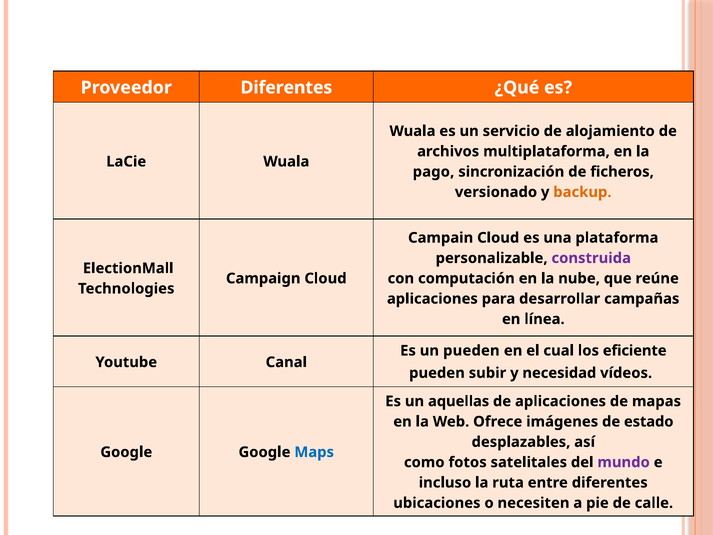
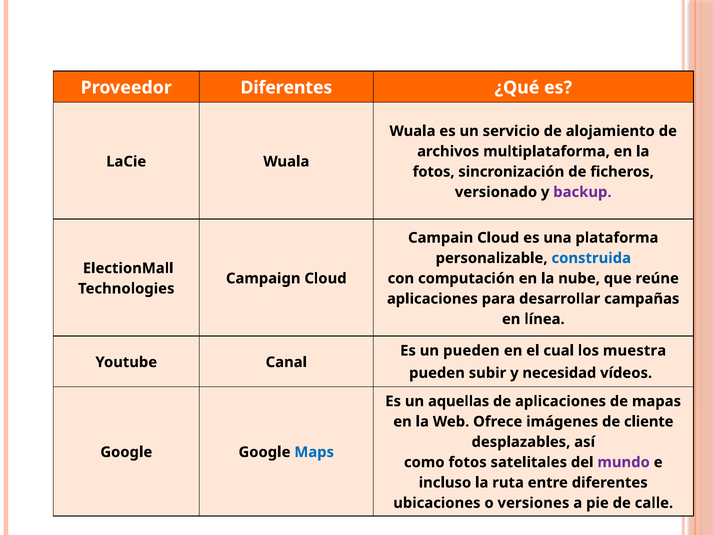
pago at (433, 172): pago -> fotos
backup colour: orange -> purple
construida colour: purple -> blue
eficiente: eficiente -> muestra
estado: estado -> cliente
necesiten: necesiten -> versiones
